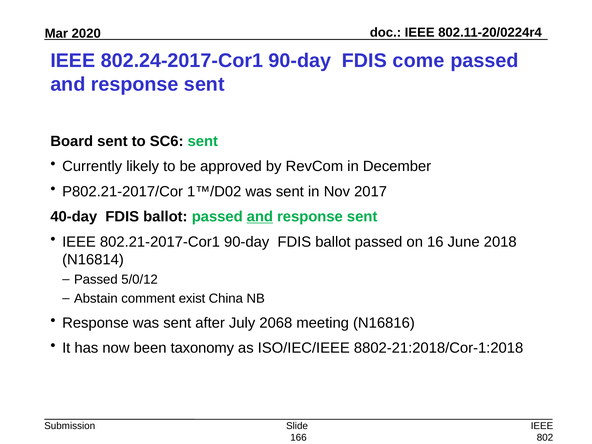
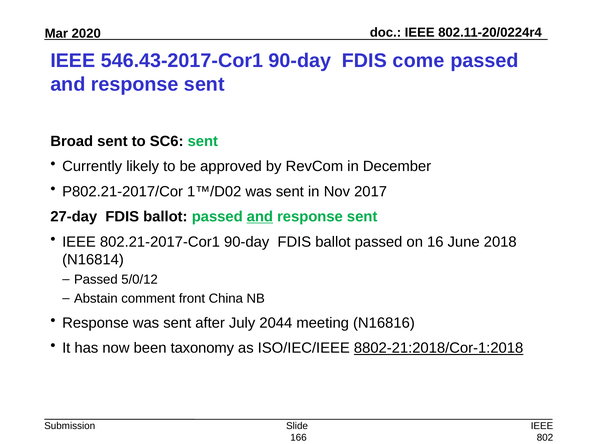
802.24-2017-Cor1: 802.24-2017-Cor1 -> 546.43-2017-Cor1
Board: Board -> Broad
40-day: 40-day -> 27-day
exist: exist -> front
2068: 2068 -> 2044
8802-21:2018/Cor-1:2018 underline: none -> present
